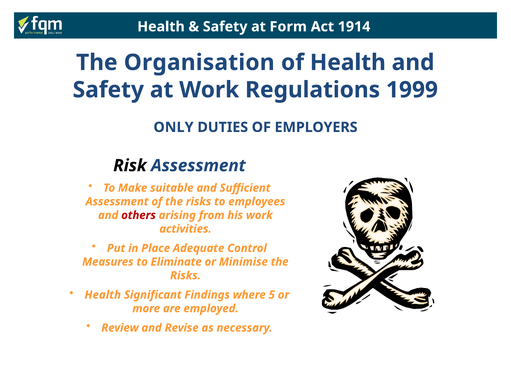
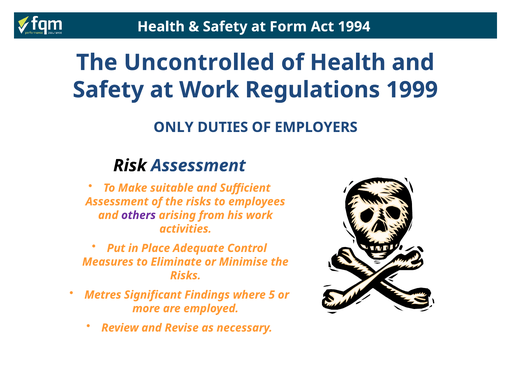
1914: 1914 -> 1994
Organisation: Organisation -> Uncontrolled
others colour: red -> purple
Health at (103, 294): Health -> Metres
